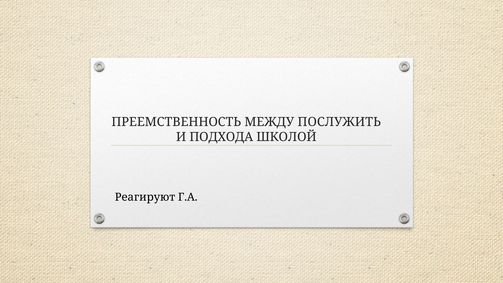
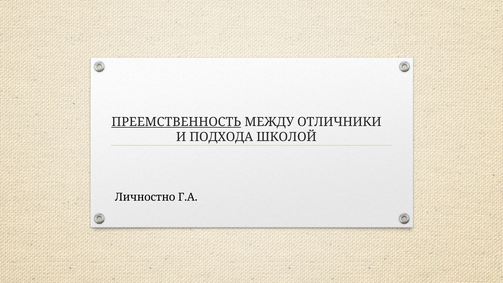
ПРЕЕМСТВЕННОСТЬ underline: none -> present
ПОСЛУЖИТЬ: ПОСЛУЖИТЬ -> ОТЛИЧНИКИ
Реагируют: Реагируют -> Личностно
